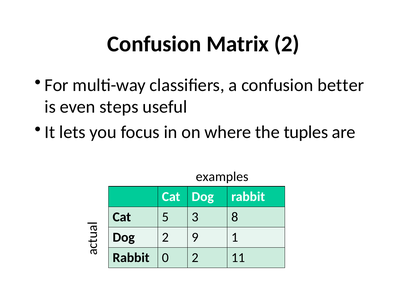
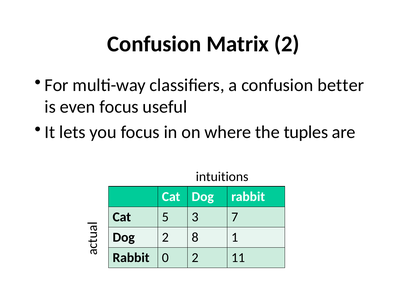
even steps: steps -> focus
examples: examples -> intuitions
8: 8 -> 7
9: 9 -> 8
